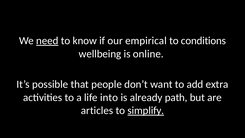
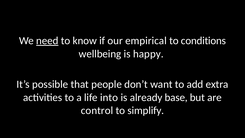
online: online -> happy
path: path -> base
articles: articles -> control
simplify underline: present -> none
